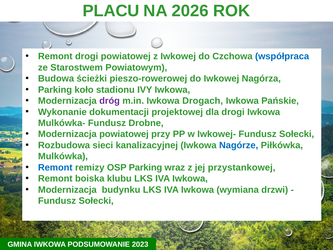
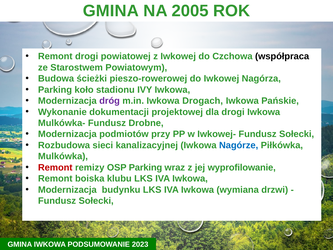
PLACU at (111, 11): PLACU -> GMINA
2026: 2026 -> 2005
współpraca colour: blue -> black
Modernizacja powiatowej: powiatowej -> podmiotów
Remont at (55, 167) colour: blue -> red
przystankowej: przystankowej -> wyprofilowanie
